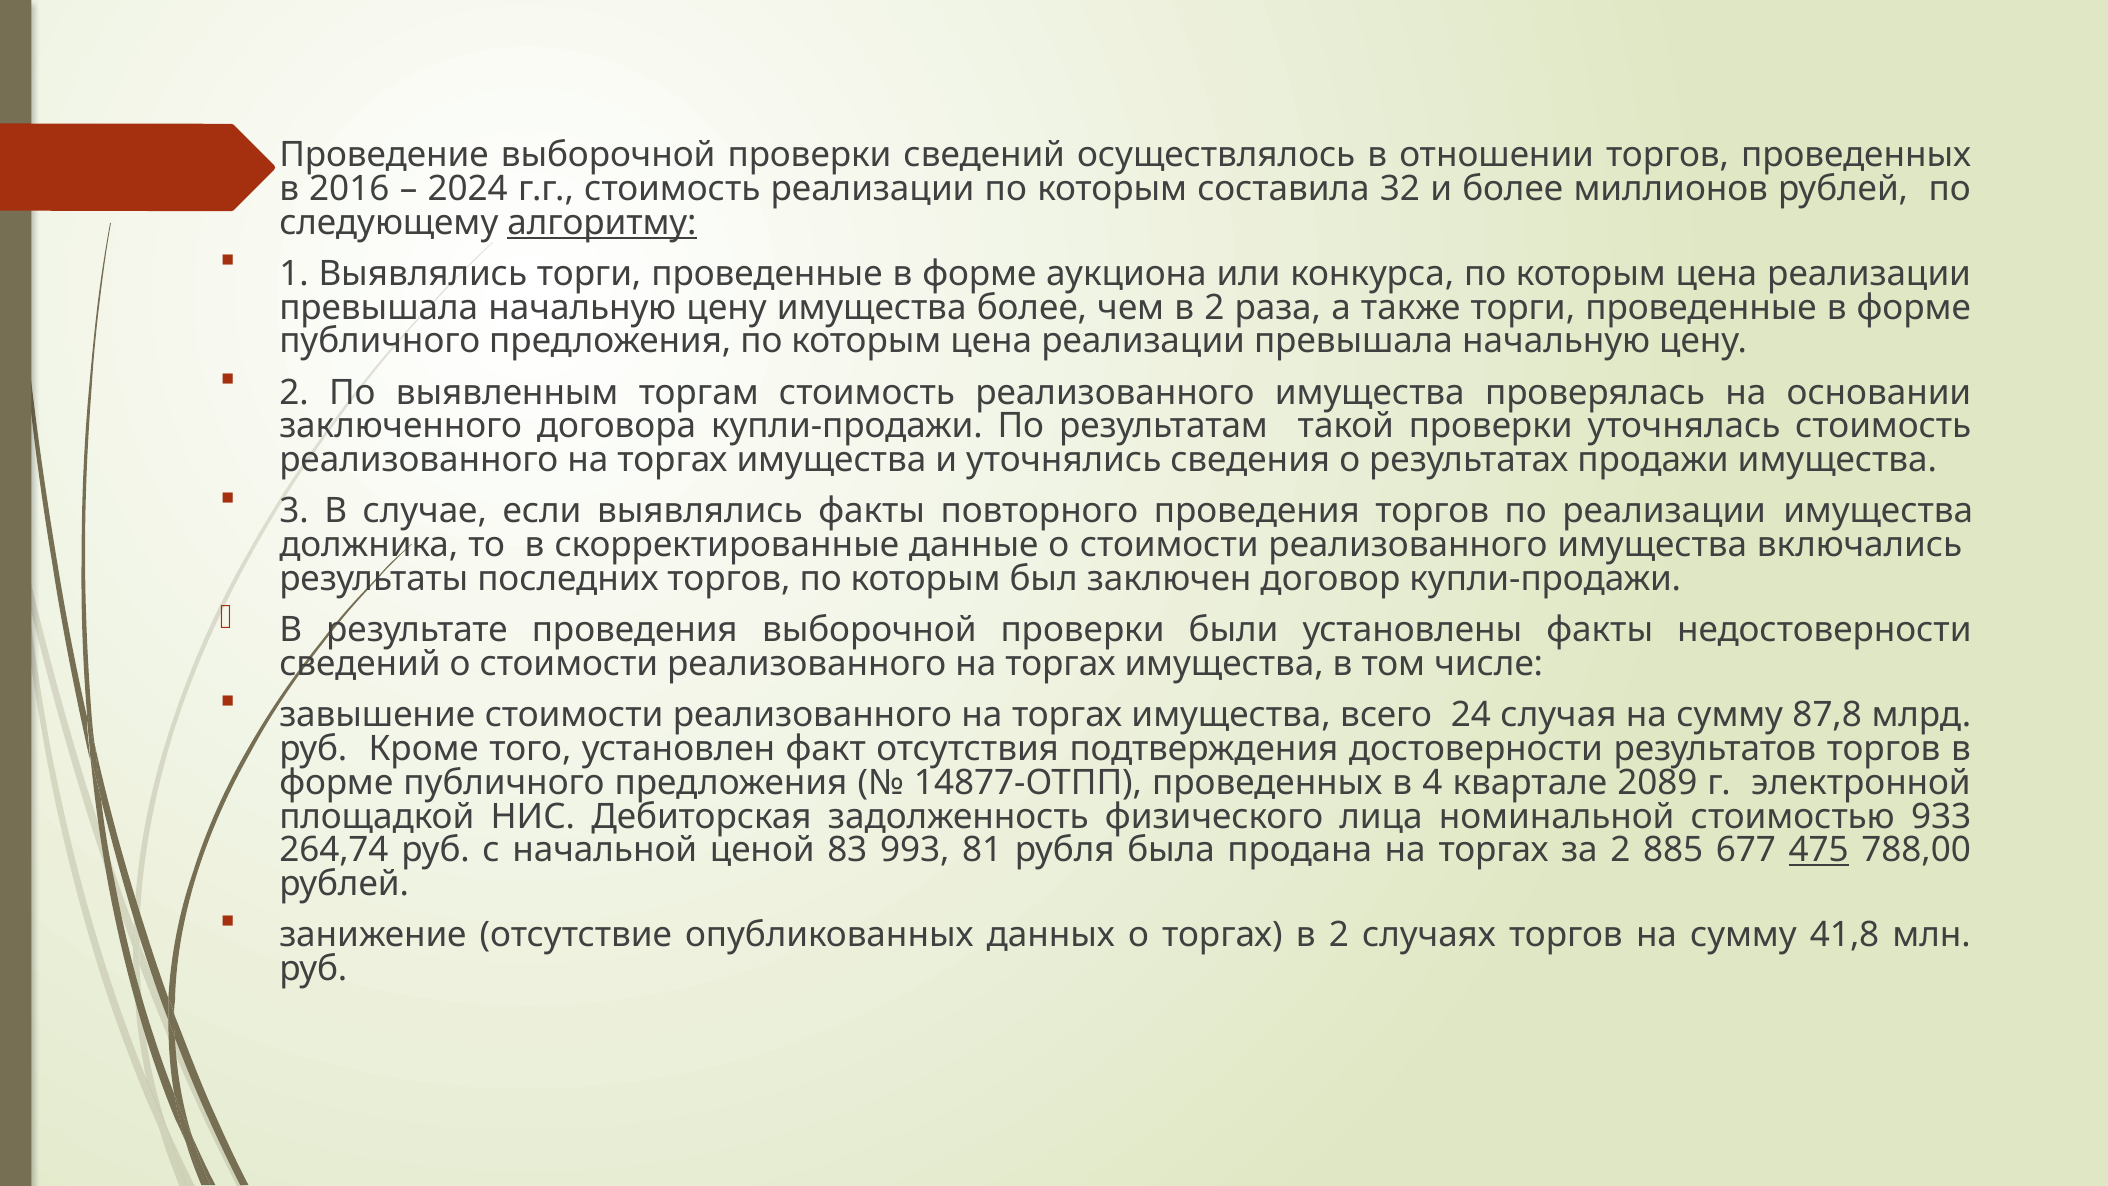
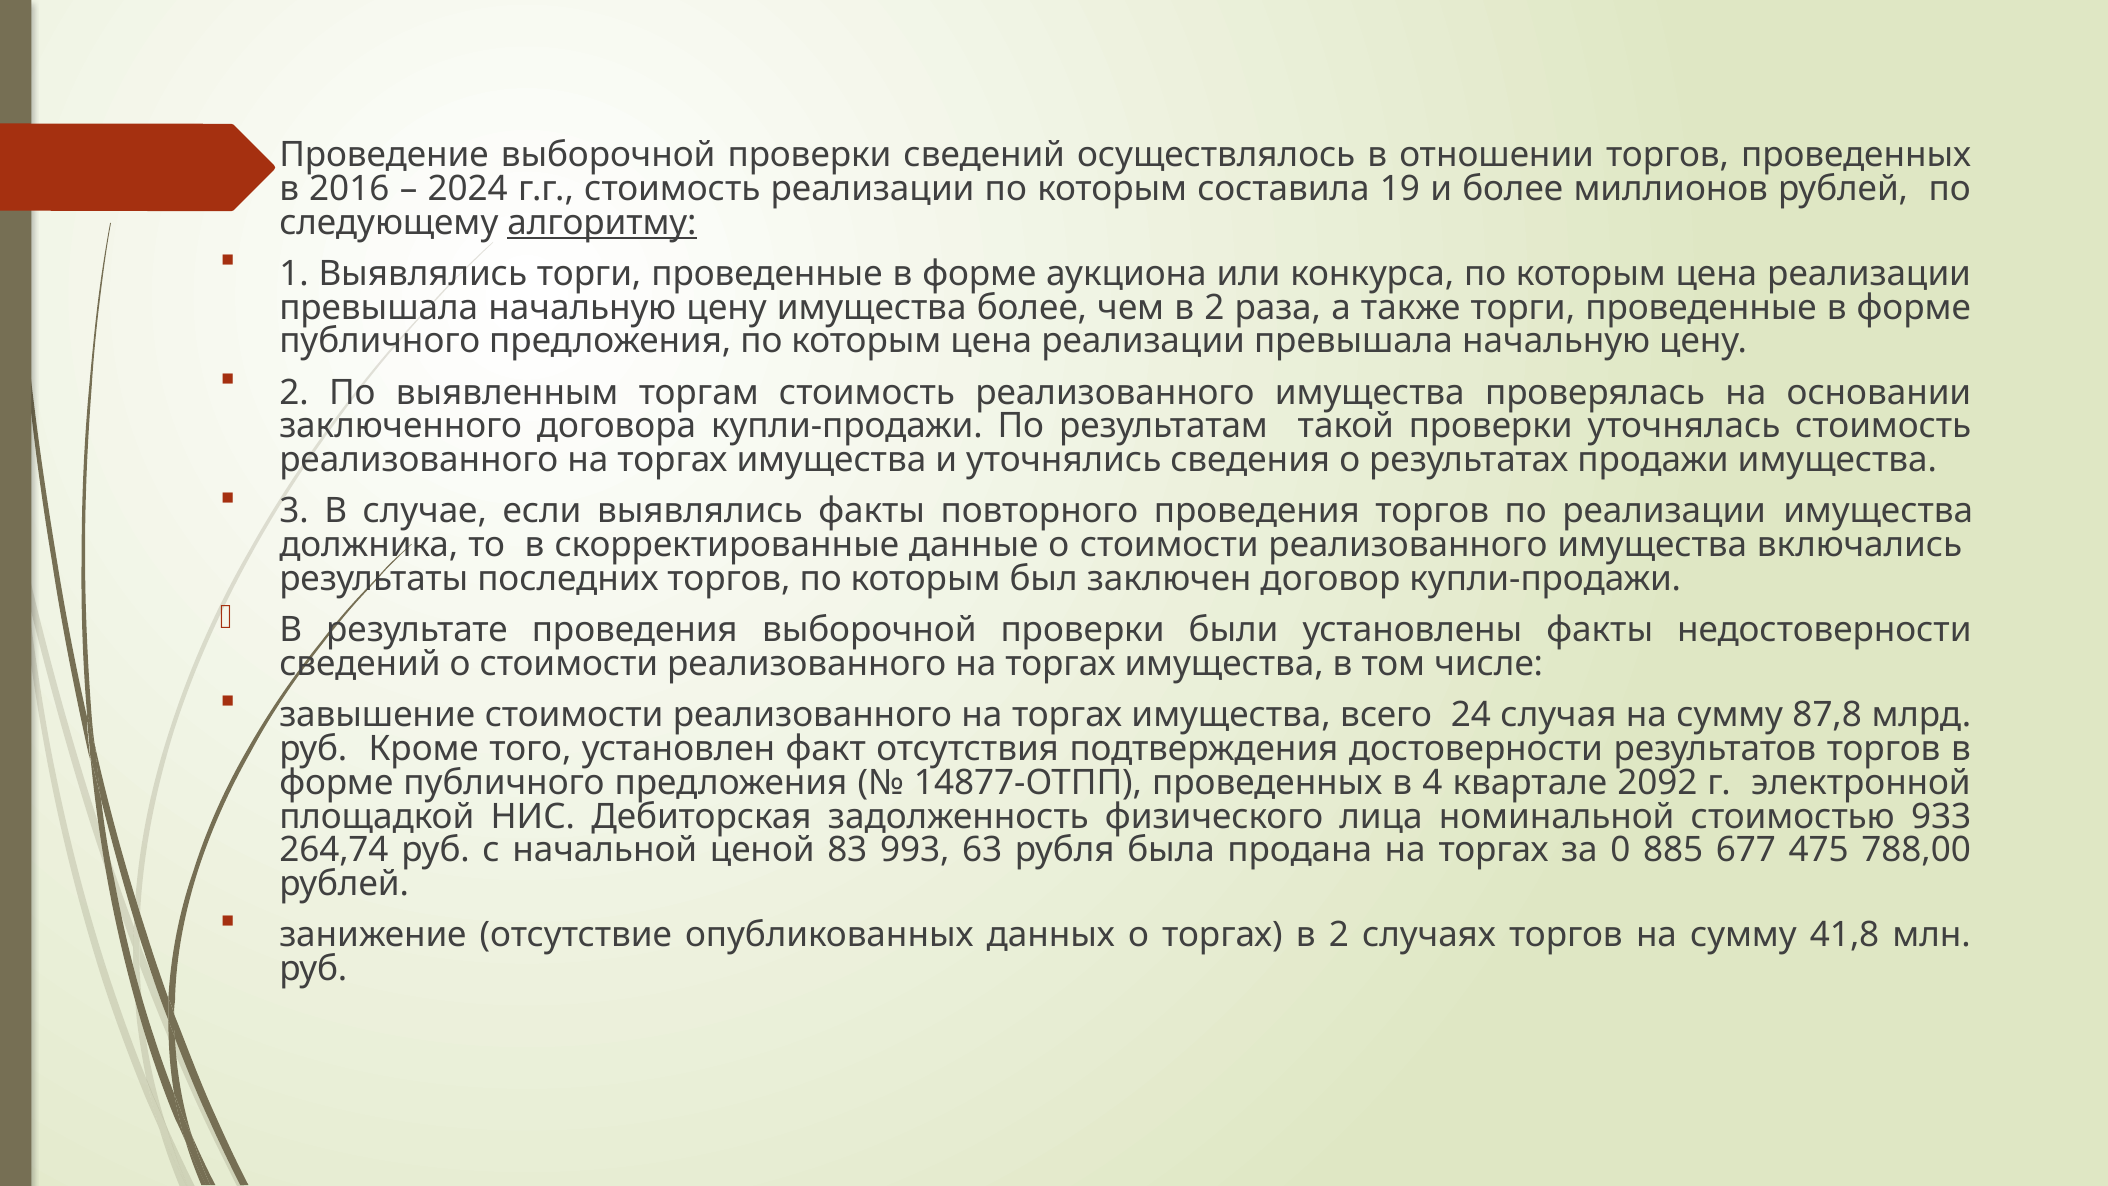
32: 32 -> 19
2089: 2089 -> 2092
81: 81 -> 63
за 2: 2 -> 0
475 underline: present -> none
